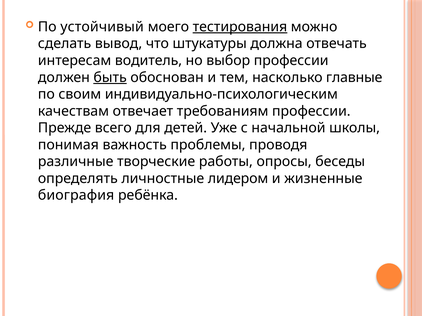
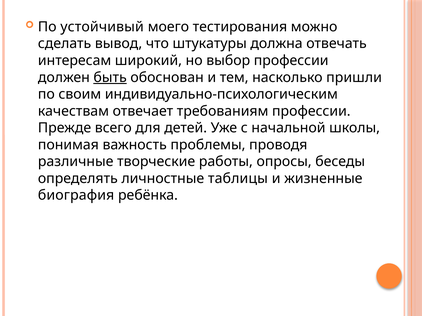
тестирования underline: present -> none
водитель: водитель -> широкий
главные: главные -> пришли
лидером: лидером -> таблицы
